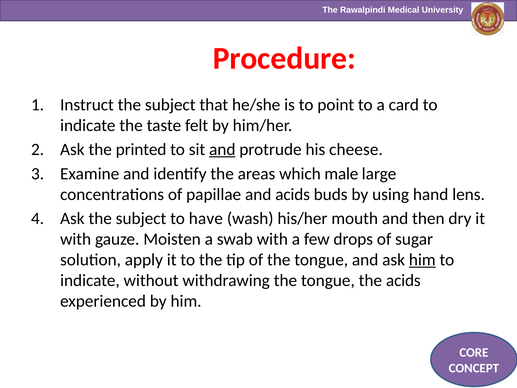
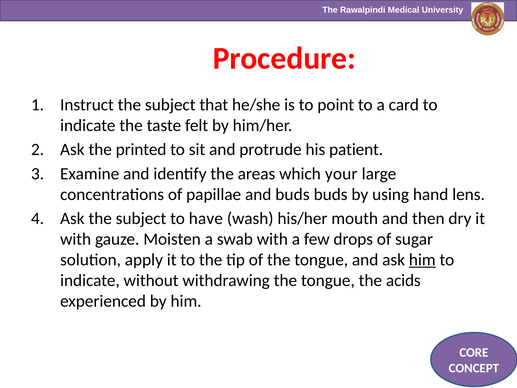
and at (222, 149) underline: present -> none
cheese: cheese -> patient
male: male -> your
and acids: acids -> buds
